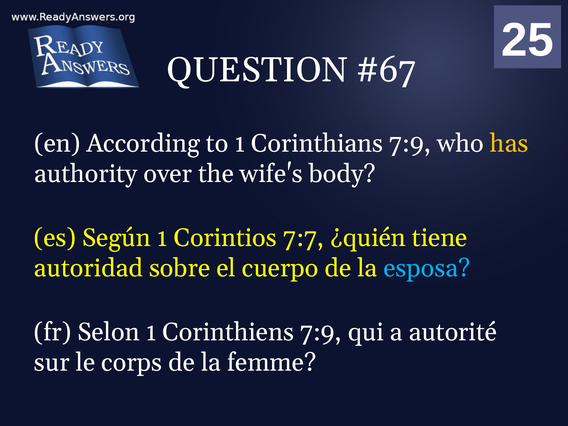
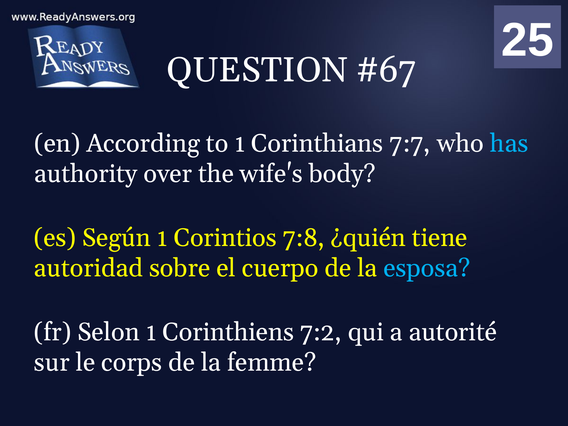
Corinthians 7:9: 7:9 -> 7:7
has colour: yellow -> light blue
7:7: 7:7 -> 7:8
Corinthiens 7:9: 7:9 -> 7:2
